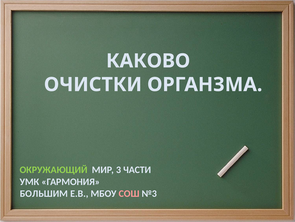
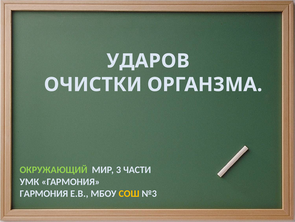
КАКОВО: КАКОВО -> УДАРОВ
БОЛЬШИМ at (44, 193): БОЛЬШИМ -> ГАРМОНИЯ
СОШ colour: pink -> yellow
